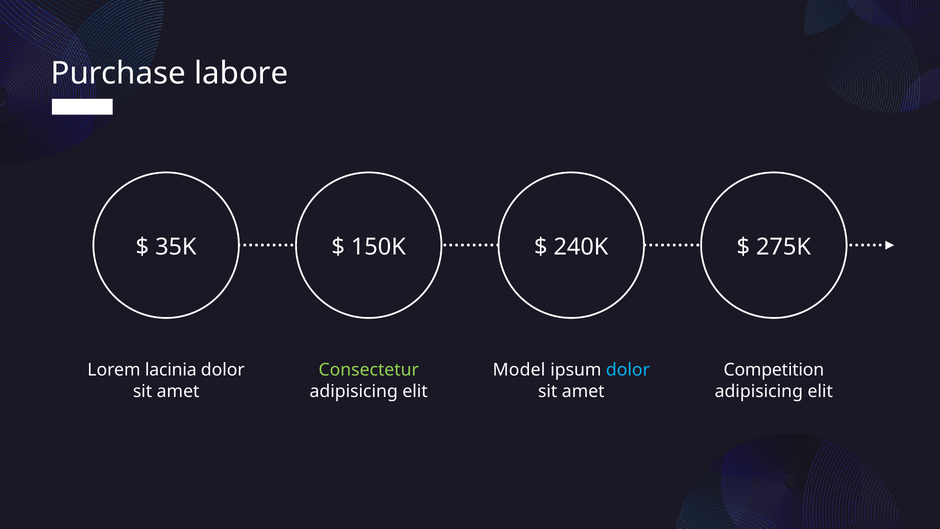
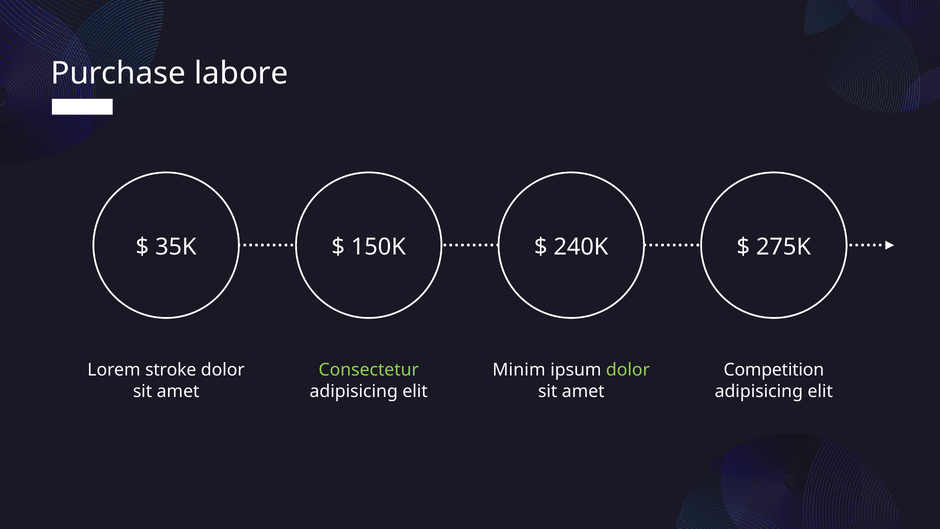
lacinia: lacinia -> stroke
Model: Model -> Minim
dolor at (628, 370) colour: light blue -> light green
